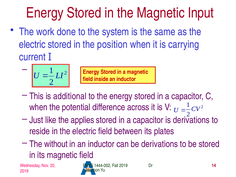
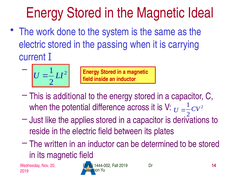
Input: Input -> Ideal
position: position -> passing
without: without -> written
be derivations: derivations -> determined
